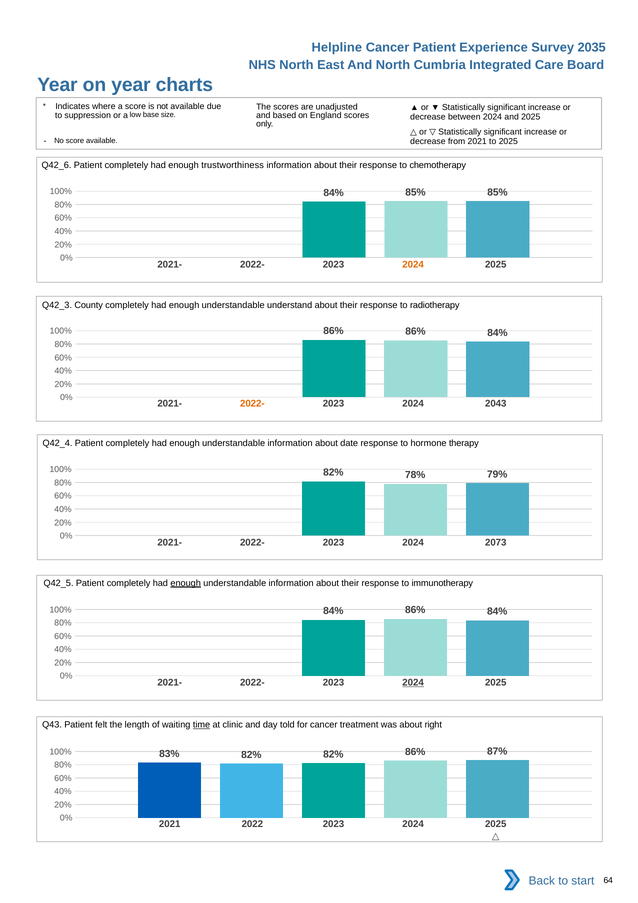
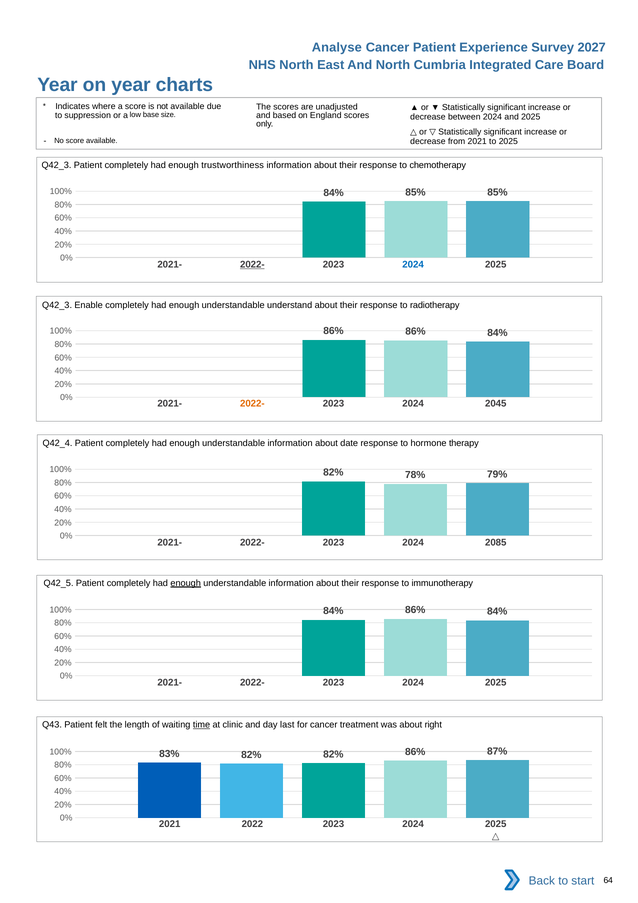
Helpline: Helpline -> Analyse
2035: 2035 -> 2027
Q42_6 at (56, 165): Q42_6 -> Q42_3
2022- at (252, 265) underline: none -> present
2024 at (413, 265) colour: orange -> blue
County: County -> Enable
2043: 2043 -> 2045
2073: 2073 -> 2085
2024 at (413, 683) underline: present -> none
told: told -> last
